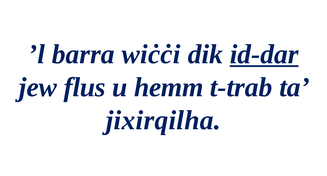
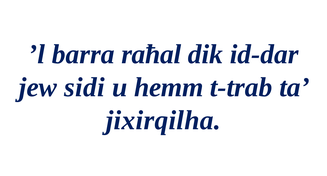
wiċċi: wiċċi -> raħal
id-dar underline: present -> none
flus: flus -> sidi
